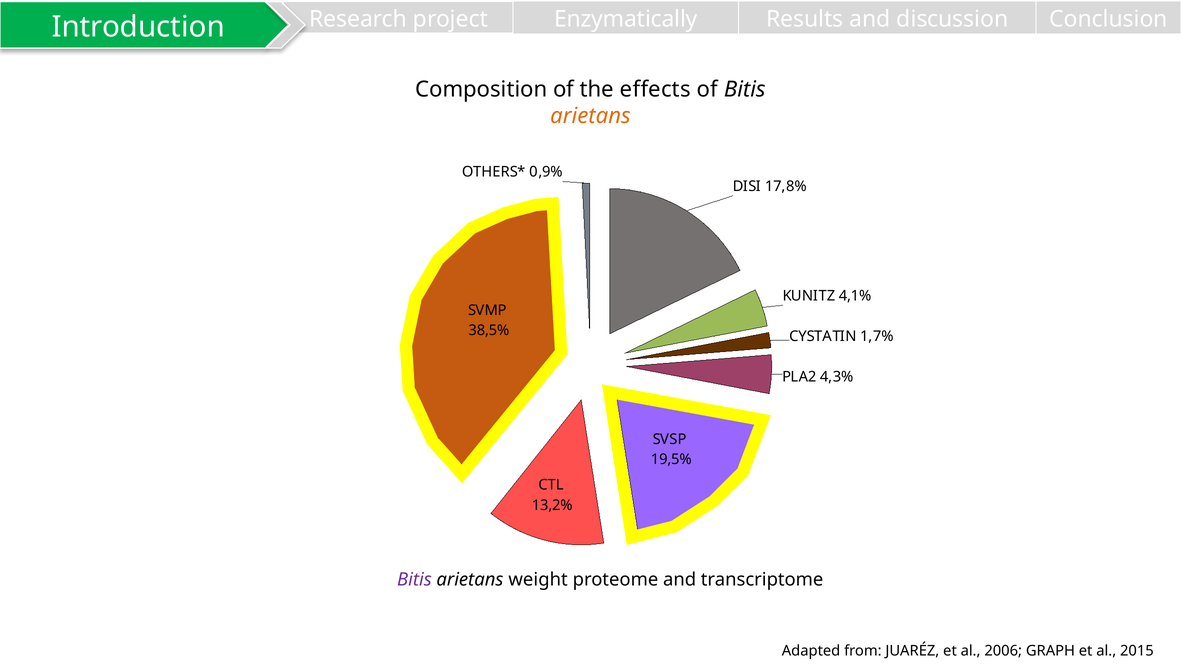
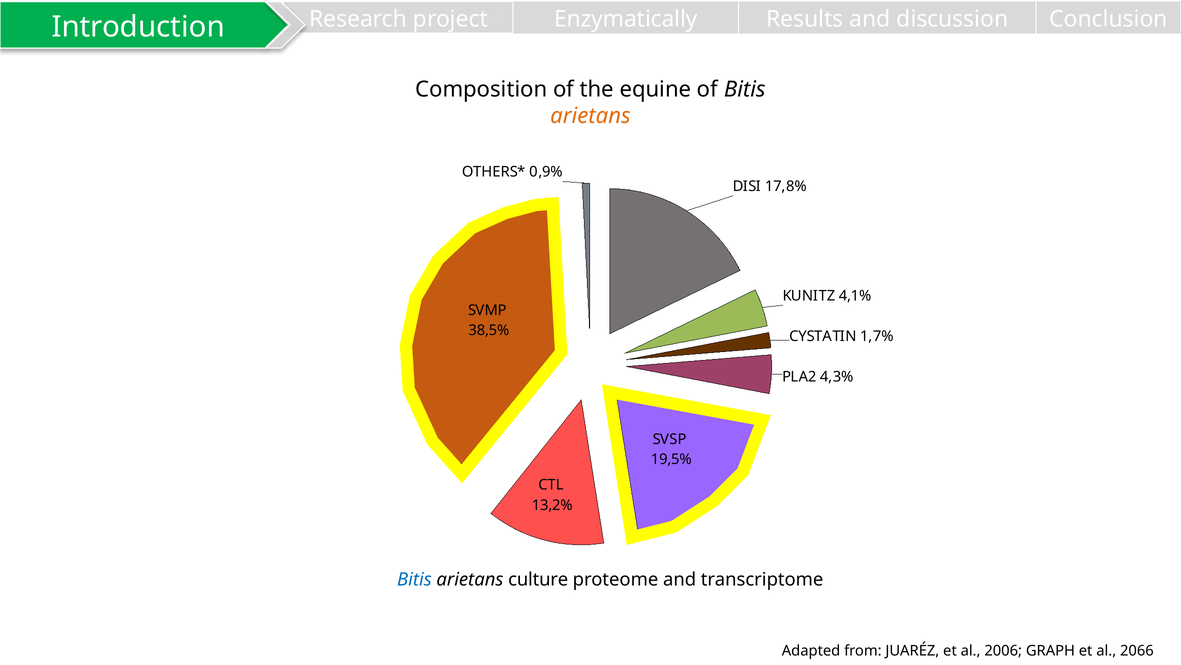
effects: effects -> equine
Bitis at (414, 579) colour: purple -> blue
weight: weight -> culture
2015: 2015 -> 2066
